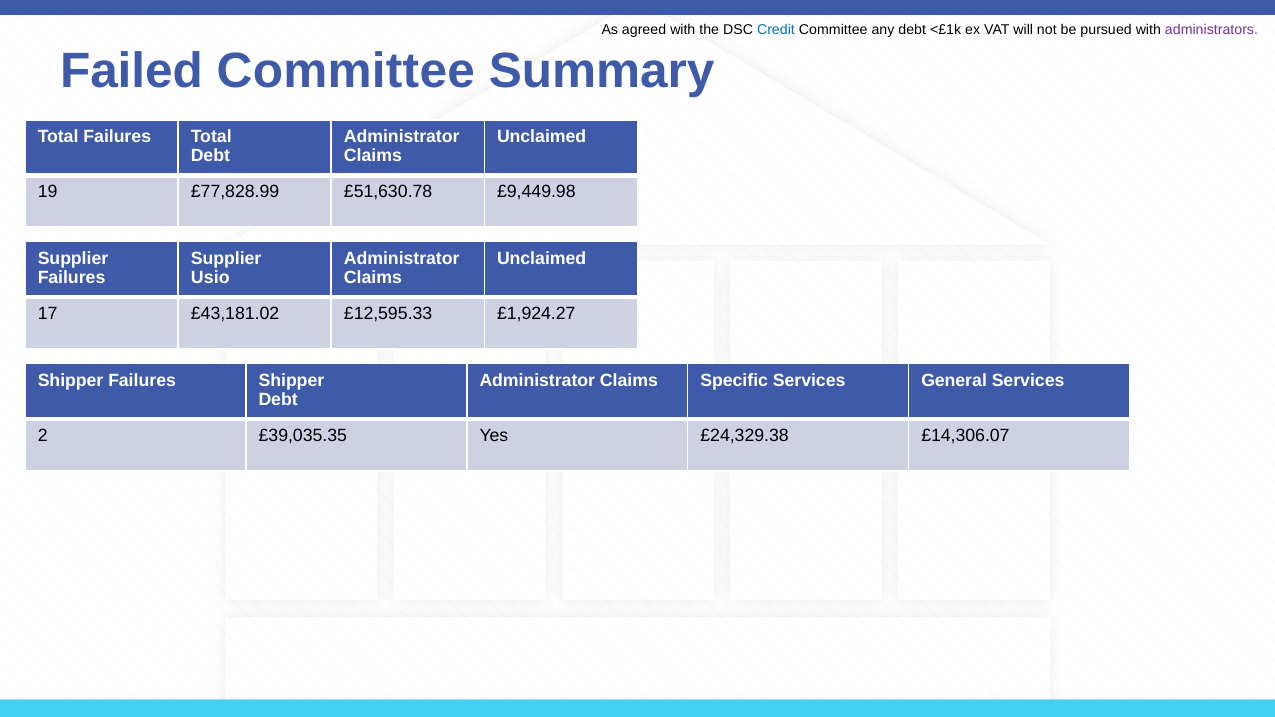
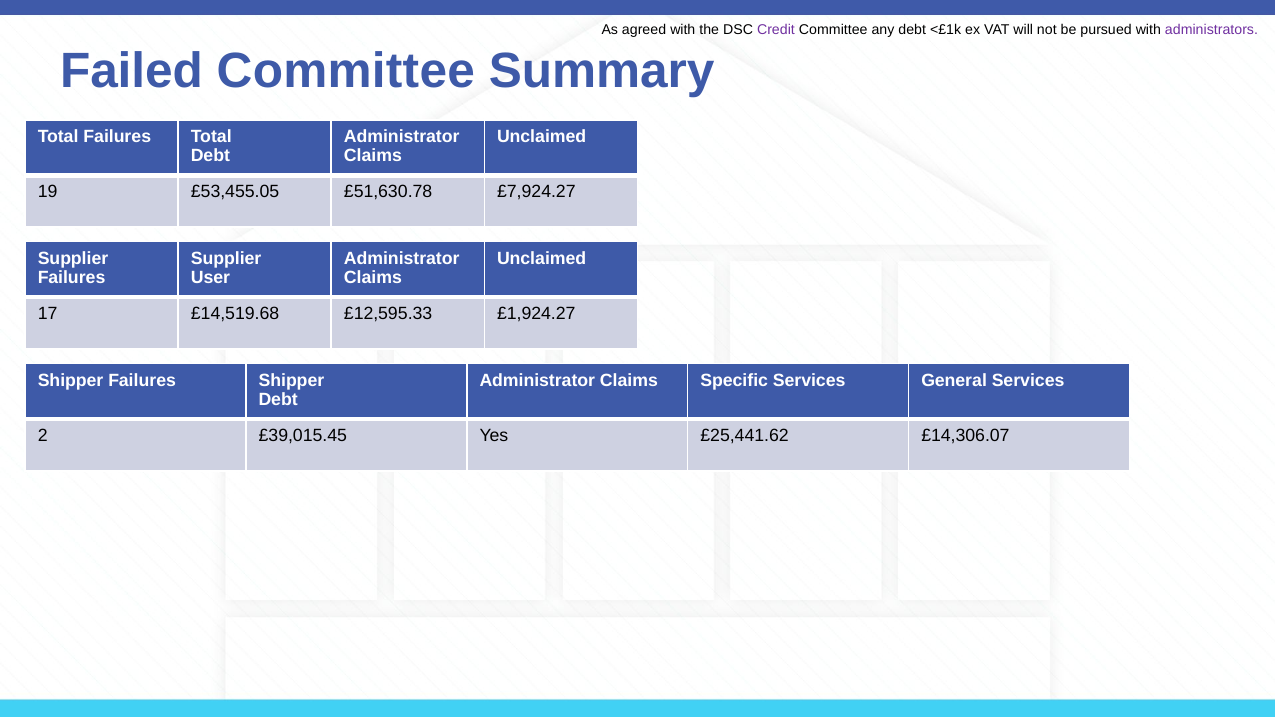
Credit colour: blue -> purple
£77,828.99: £77,828.99 -> £53,455.05
£9,449.98: £9,449.98 -> £7,924.27
Usio: Usio -> User
£43,181.02: £43,181.02 -> £14,519.68
£39,035.35: £39,035.35 -> £39,015.45
£24,329.38: £24,329.38 -> £25,441.62
